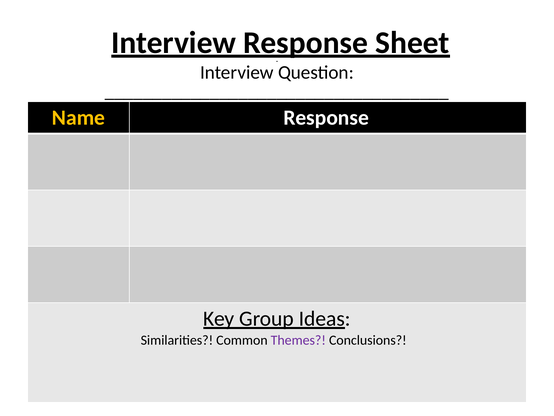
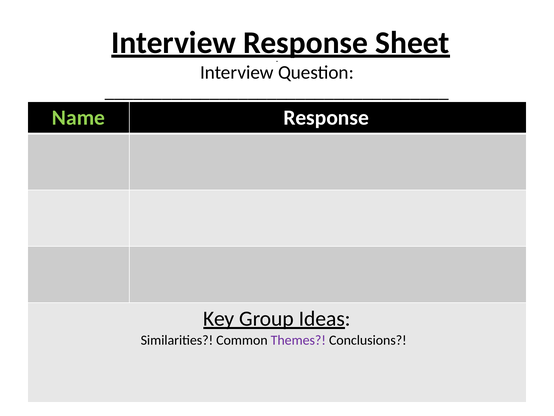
Name colour: yellow -> light green
